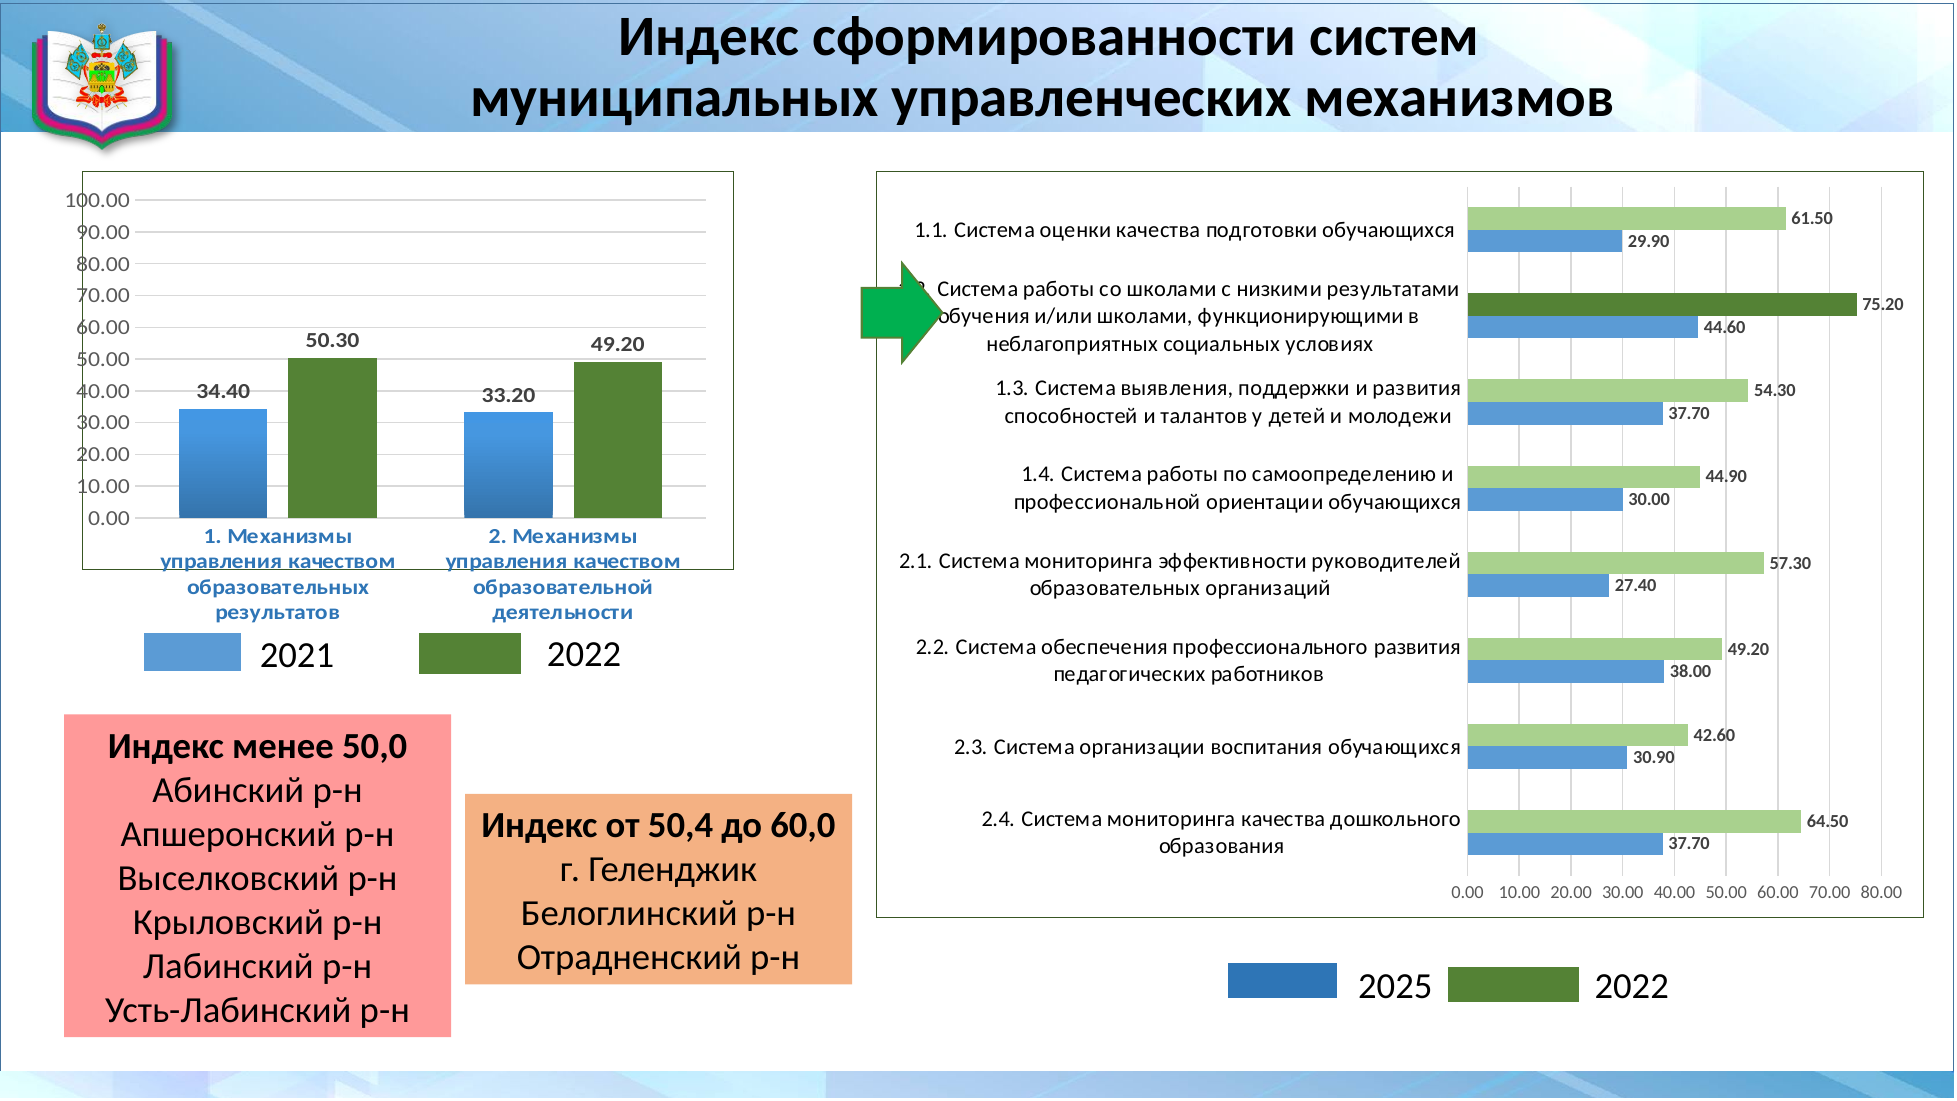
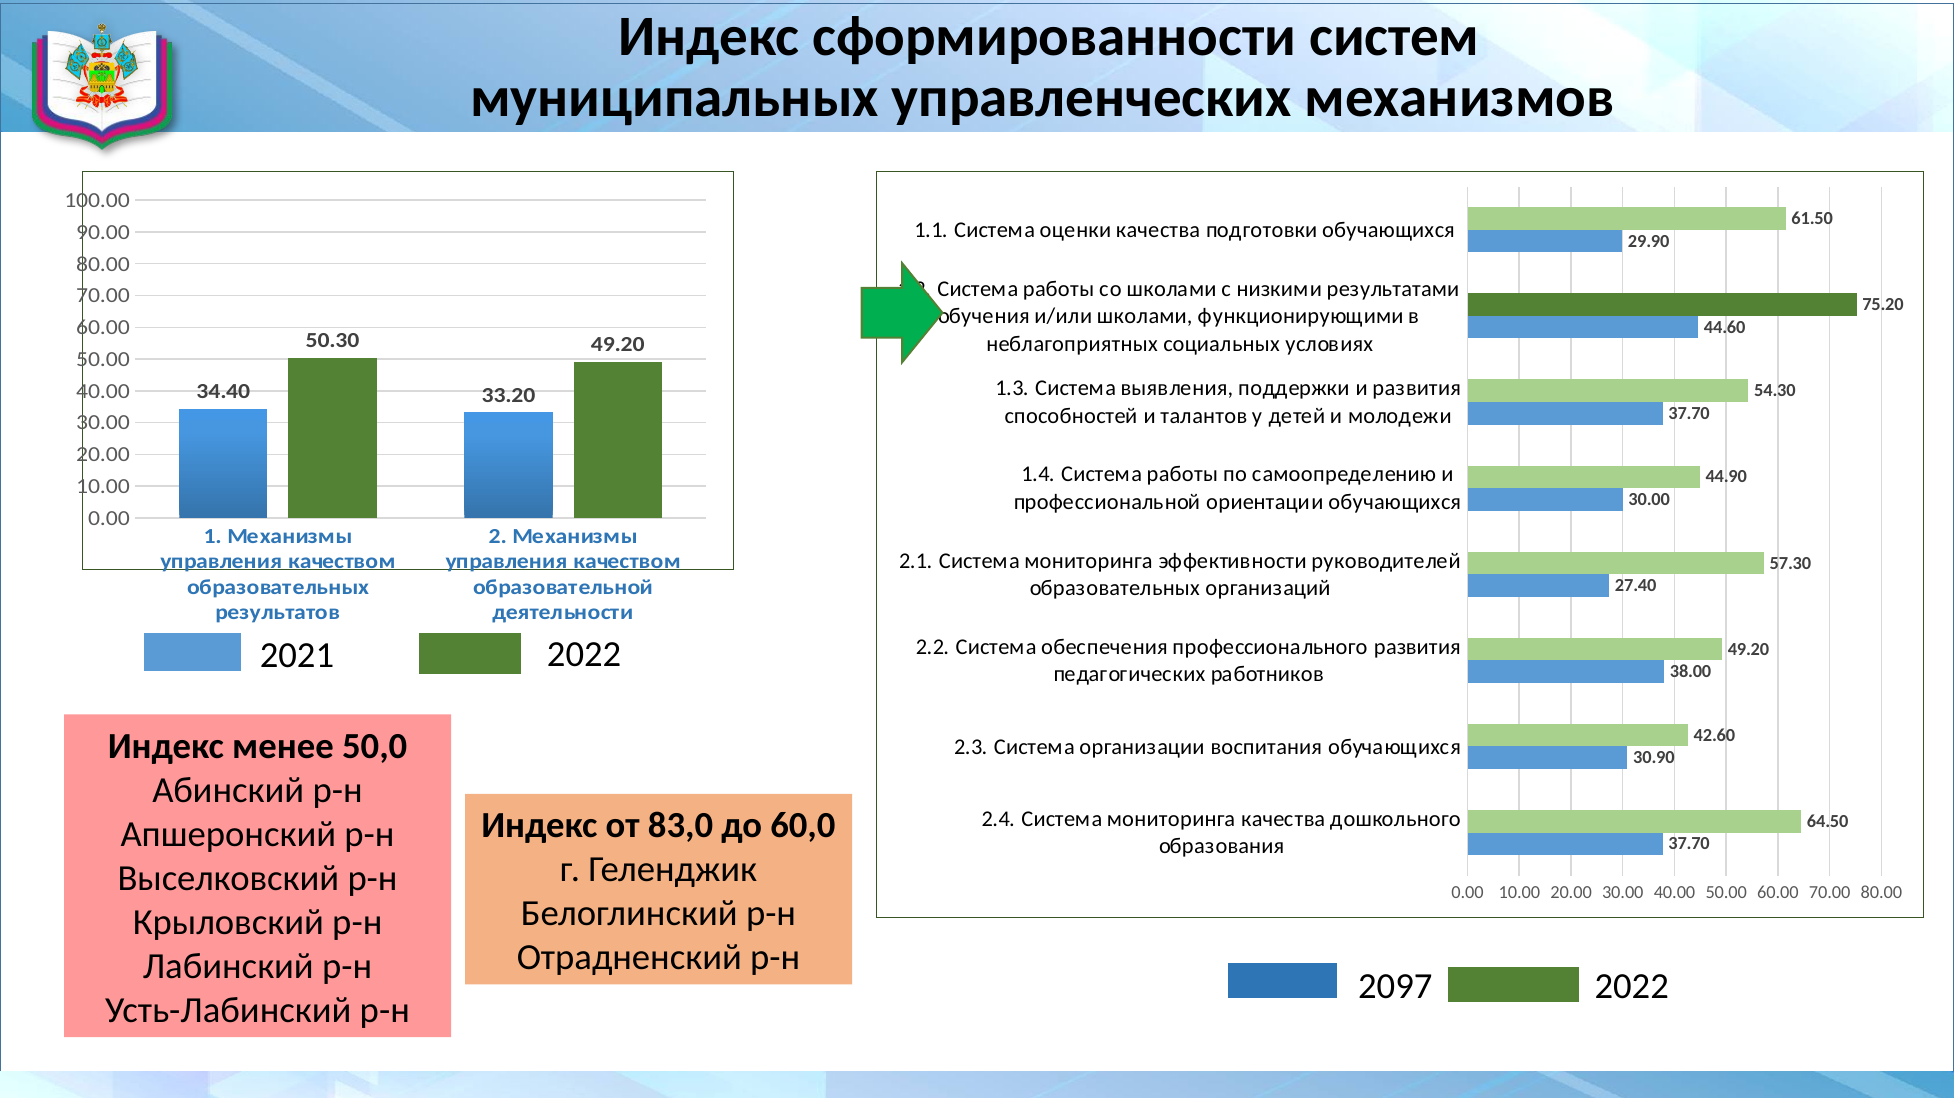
50,4: 50,4 -> 83,0
2025: 2025 -> 2097
